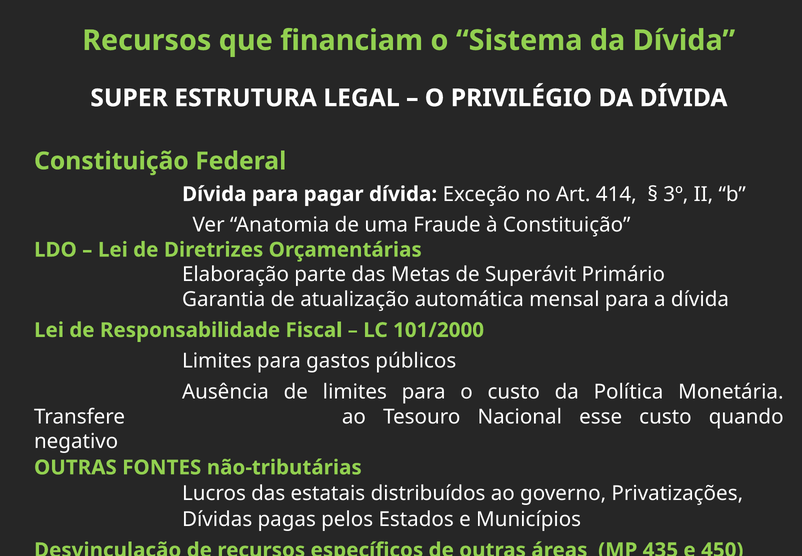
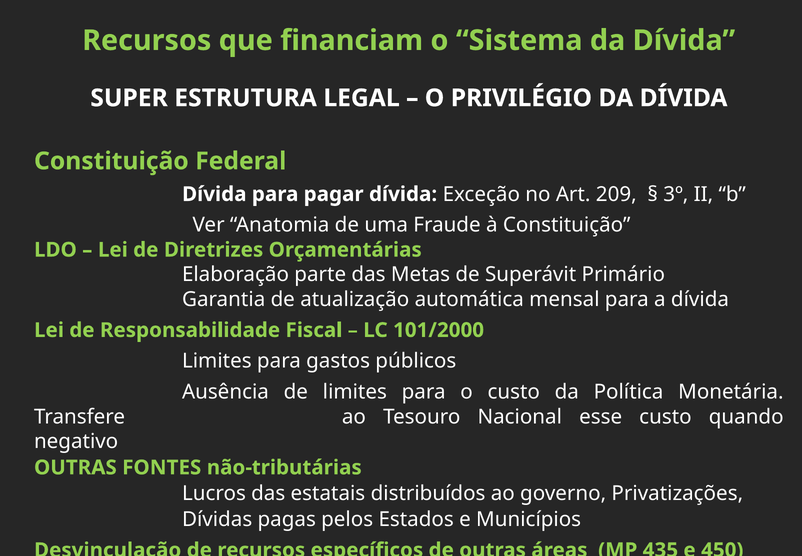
414: 414 -> 209
